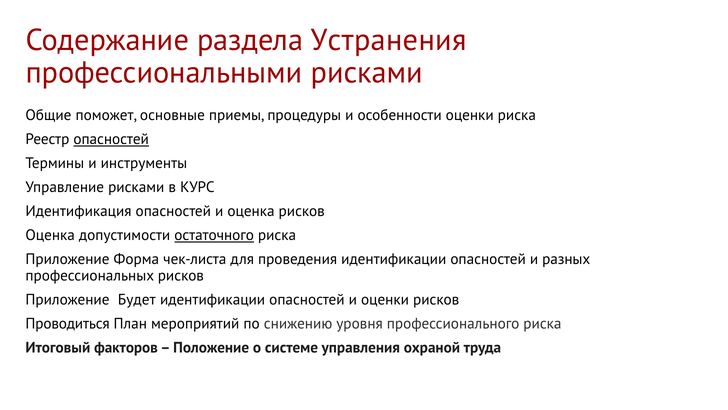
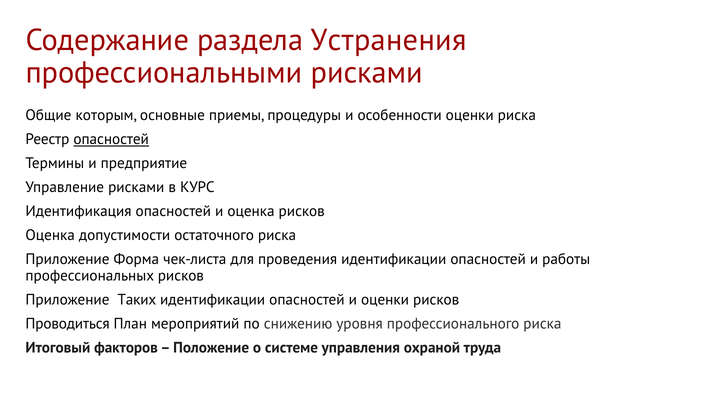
поможет: поможет -> которым
инструменты: инструменты -> предприятие
остаточного underline: present -> none
разных: разных -> работы
Будет: Будет -> Таких
